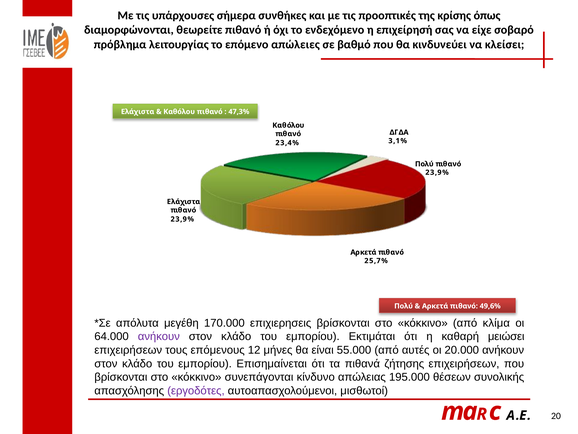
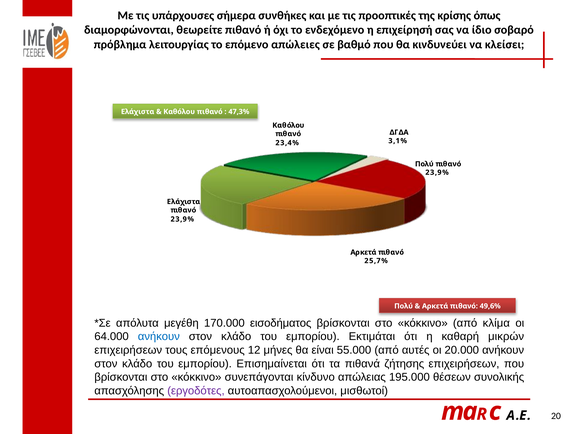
είχε: είχε -> ίδιο
επιχιερησεις: επιχιερησεις -> εισοδήματος
ανήκουν at (159, 336) colour: purple -> blue
μειώσει: μειώσει -> μικρών
